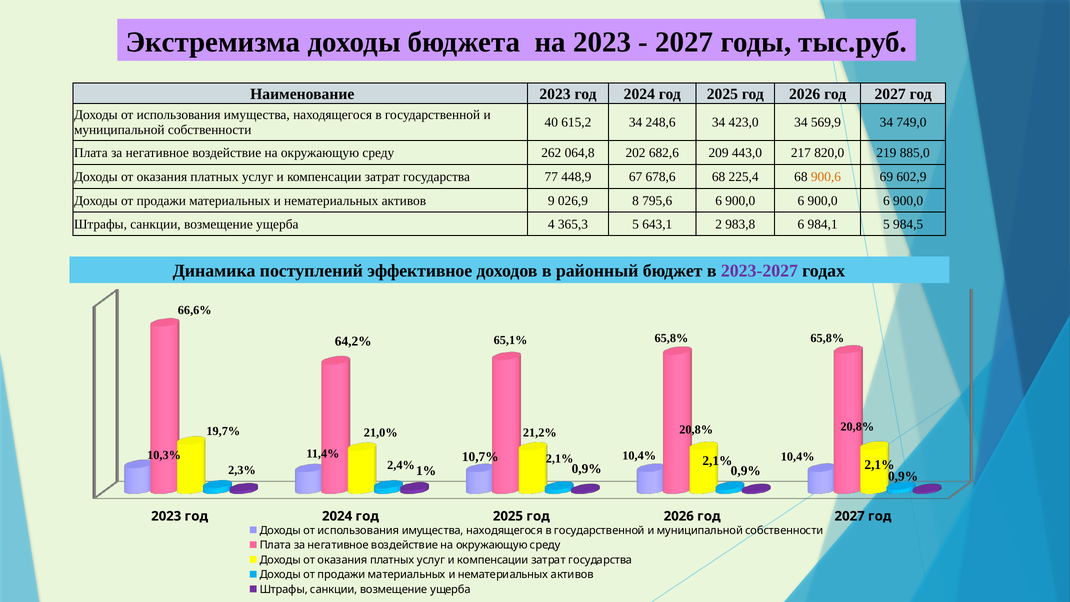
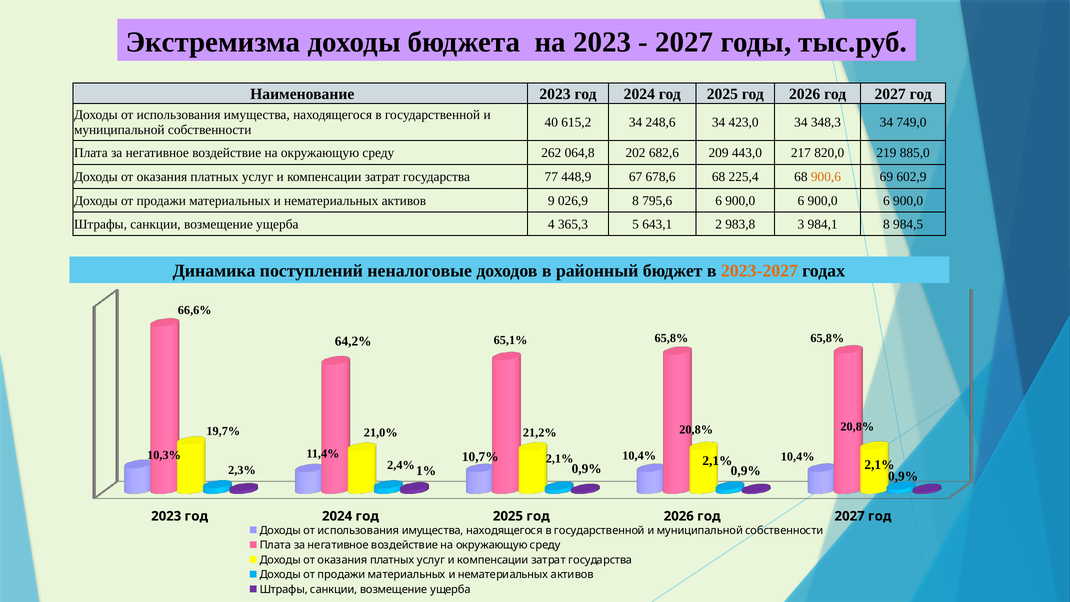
569,9: 569,9 -> 348,3
983,8 6: 6 -> 3
984,1 5: 5 -> 8
эффективное: эффективное -> неналоговые
2023-2027 colour: purple -> orange
